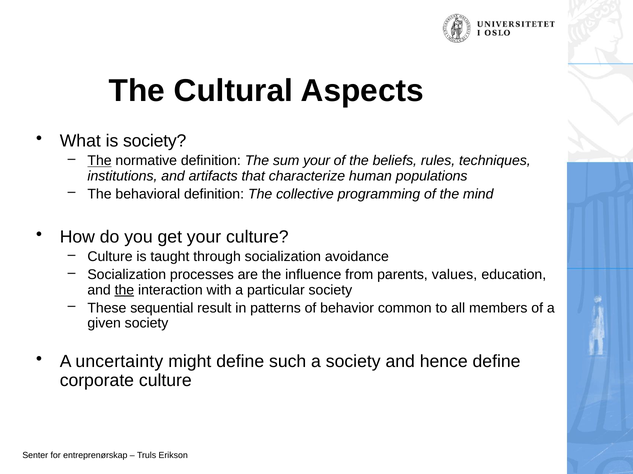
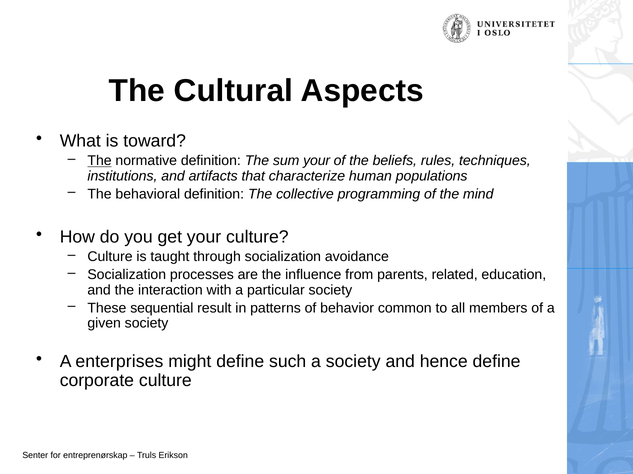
is society: society -> toward
values: values -> related
the at (124, 290) underline: present -> none
uncertainty: uncertainty -> enterprises
